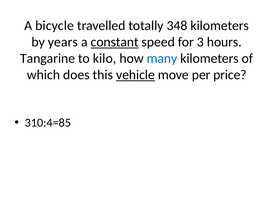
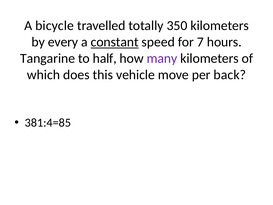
348: 348 -> 350
years: years -> every
3: 3 -> 7
kilo: kilo -> half
many colour: blue -> purple
vehicle underline: present -> none
price: price -> back
310:4=85: 310:4=85 -> 381:4=85
